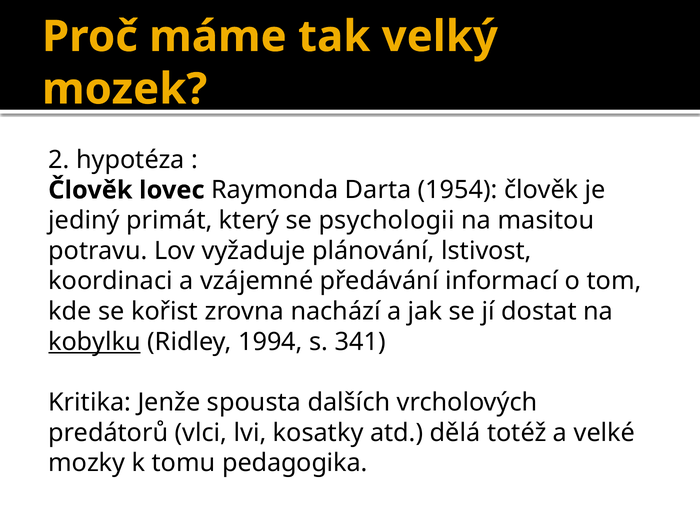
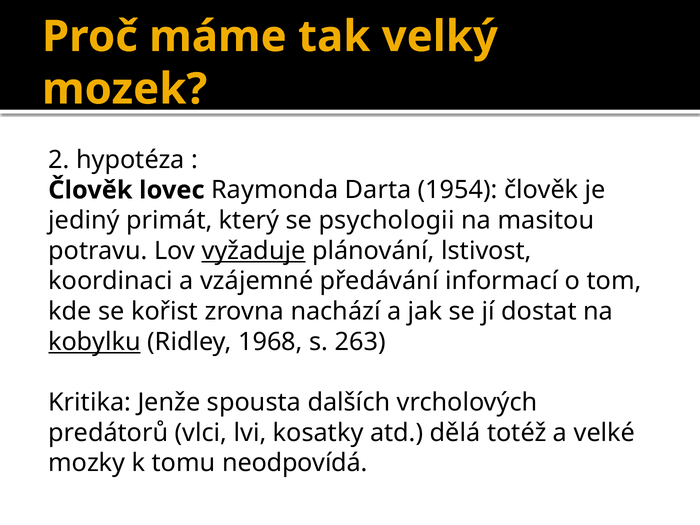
vyžaduje underline: none -> present
1994: 1994 -> 1968
341: 341 -> 263
pedagogika: pedagogika -> neodpovídá
